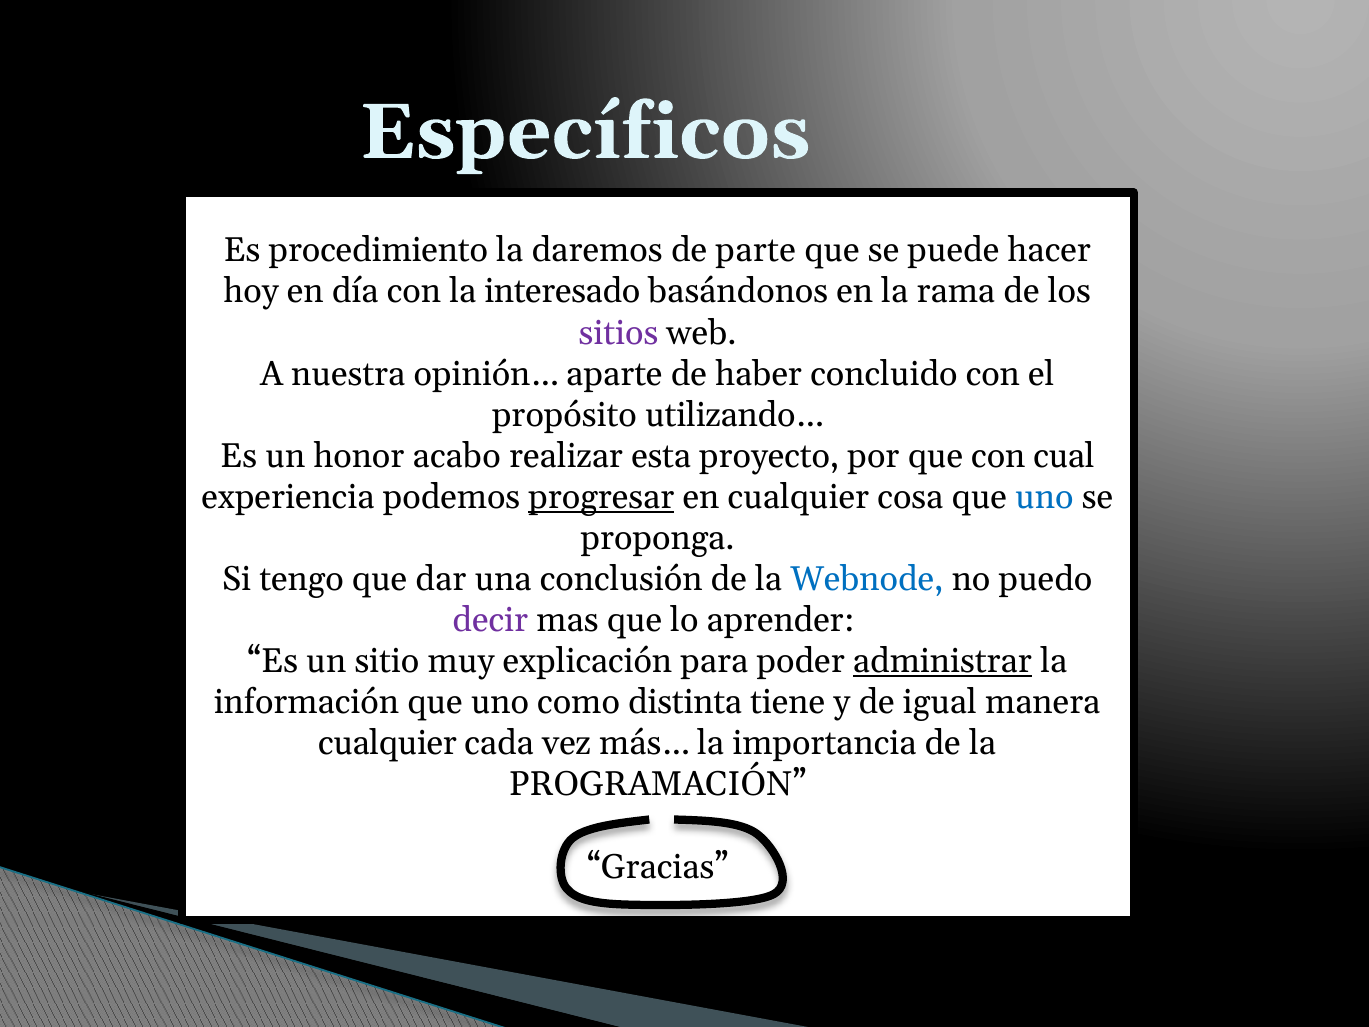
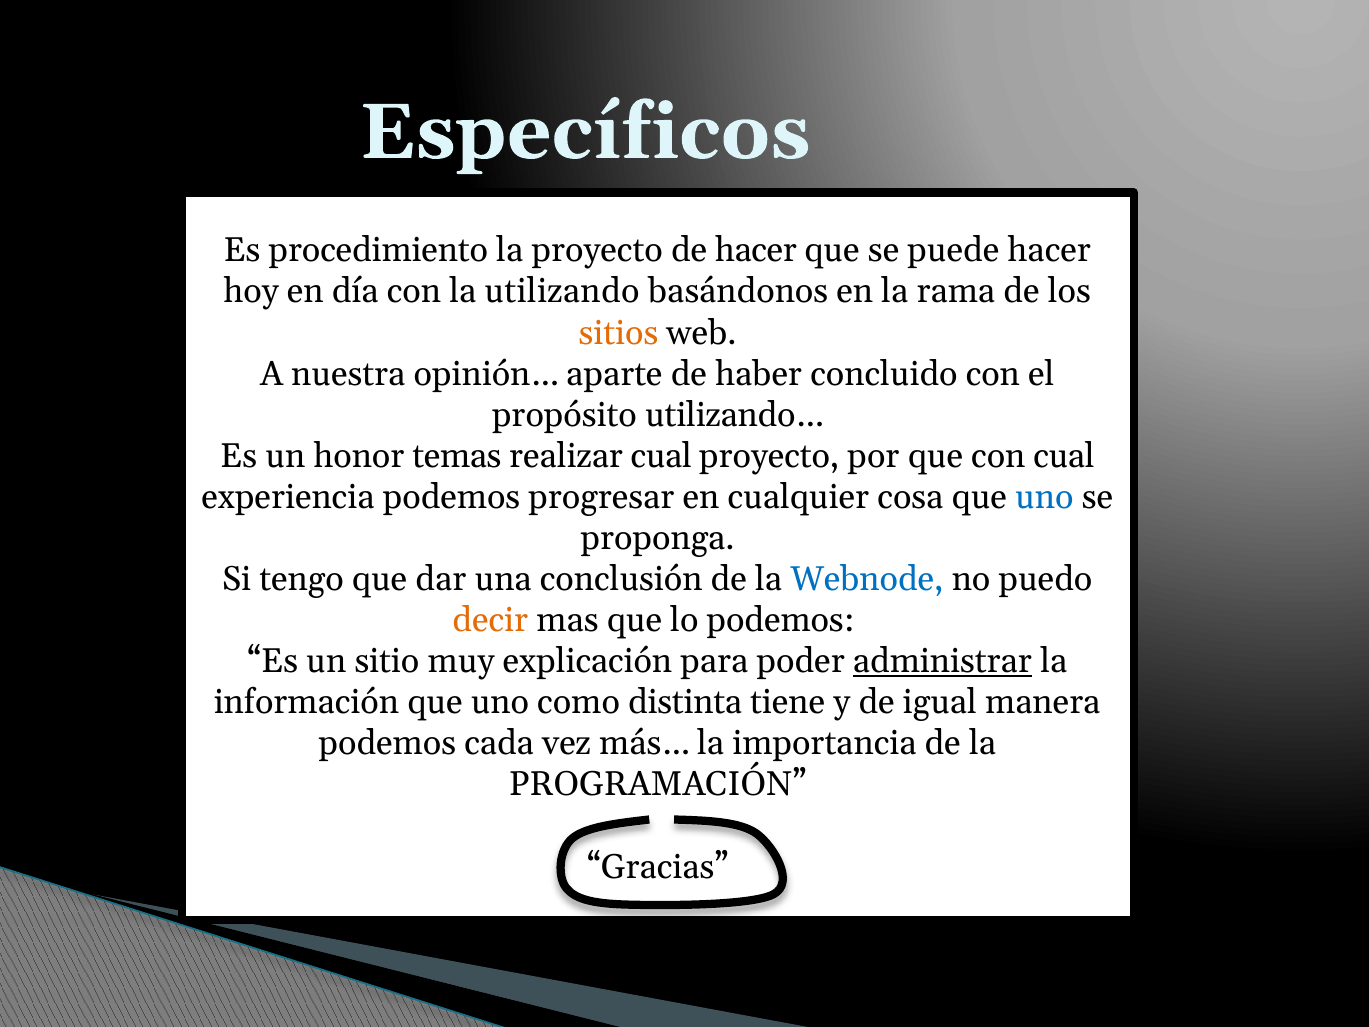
la daremos: daremos -> proyecto
de parte: parte -> hacer
interesado: interesado -> utilizando
sitios colour: purple -> orange
acabo: acabo -> temas
realizar esta: esta -> cual
progresar underline: present -> none
decir colour: purple -> orange
lo aprender: aprender -> podemos
cualquier at (387, 743): cualquier -> podemos
